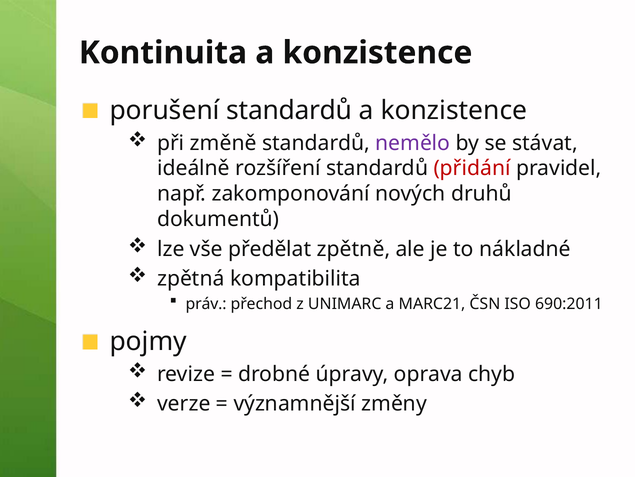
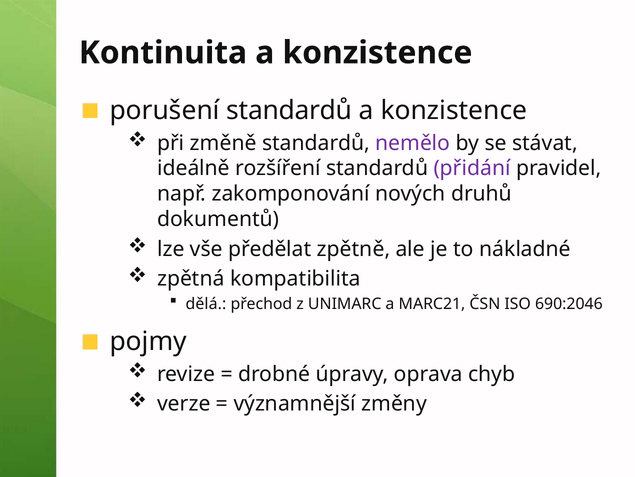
přidání colour: red -> purple
práv: práv -> dělá
690:2011: 690:2011 -> 690:2046
